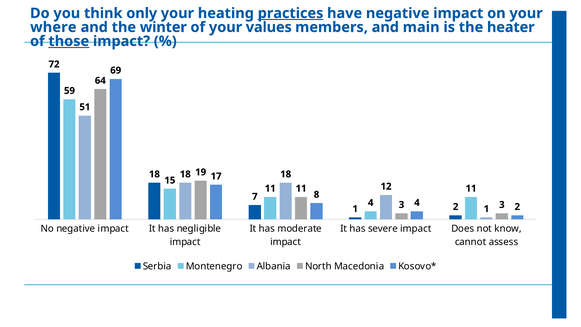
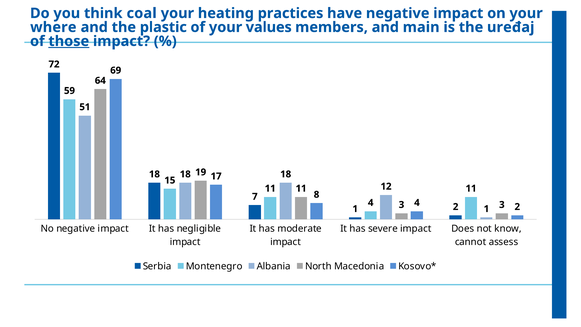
only: only -> coal
practices underline: present -> none
winter: winter -> plastic
heater: heater -> uređaj
